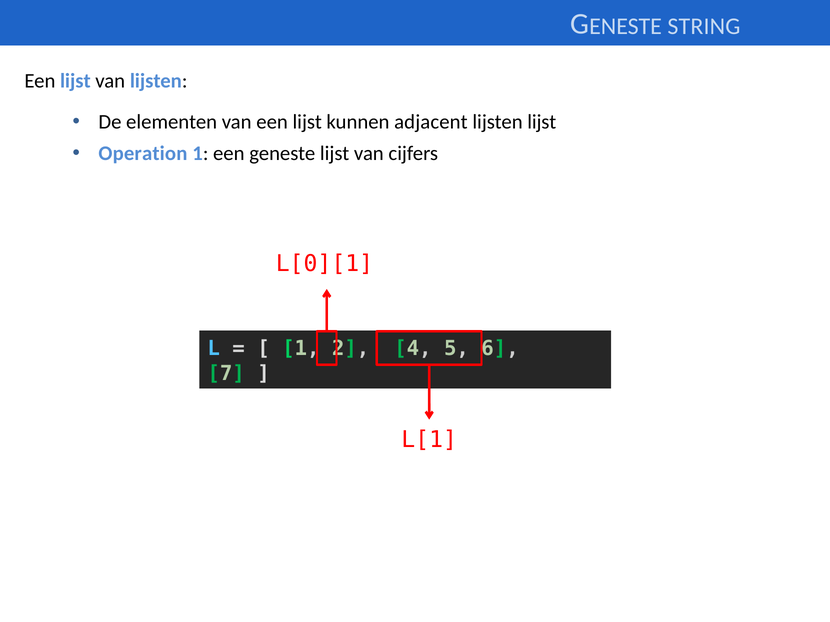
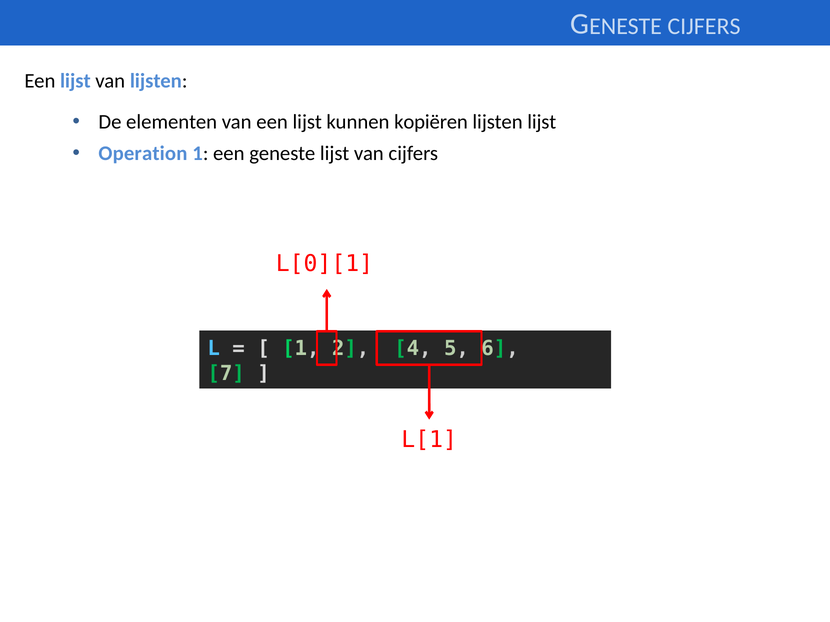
STRING at (704, 26): STRING -> CIJFERS
adjacent: adjacent -> kopiëren
